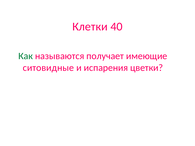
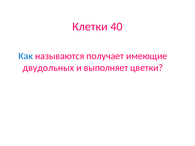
Как colour: green -> blue
ситовидные: ситовидные -> двудольных
испарения: испарения -> выполняет
